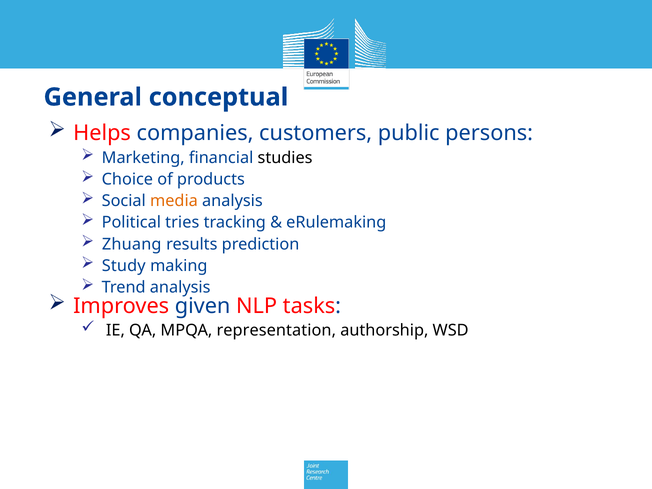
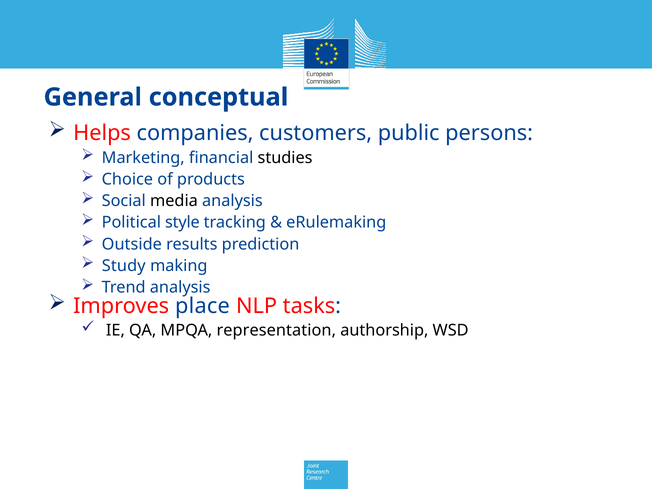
media colour: orange -> black
tries: tries -> style
Zhuang: Zhuang -> Outside
given: given -> place
